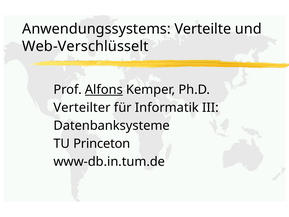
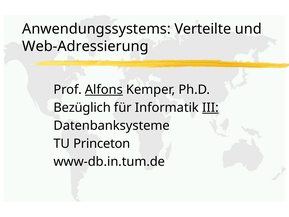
Web-Verschlüsselt: Web-Verschlüsselt -> Web-Adressierung
Verteilter: Verteilter -> Bezüglich
III underline: none -> present
